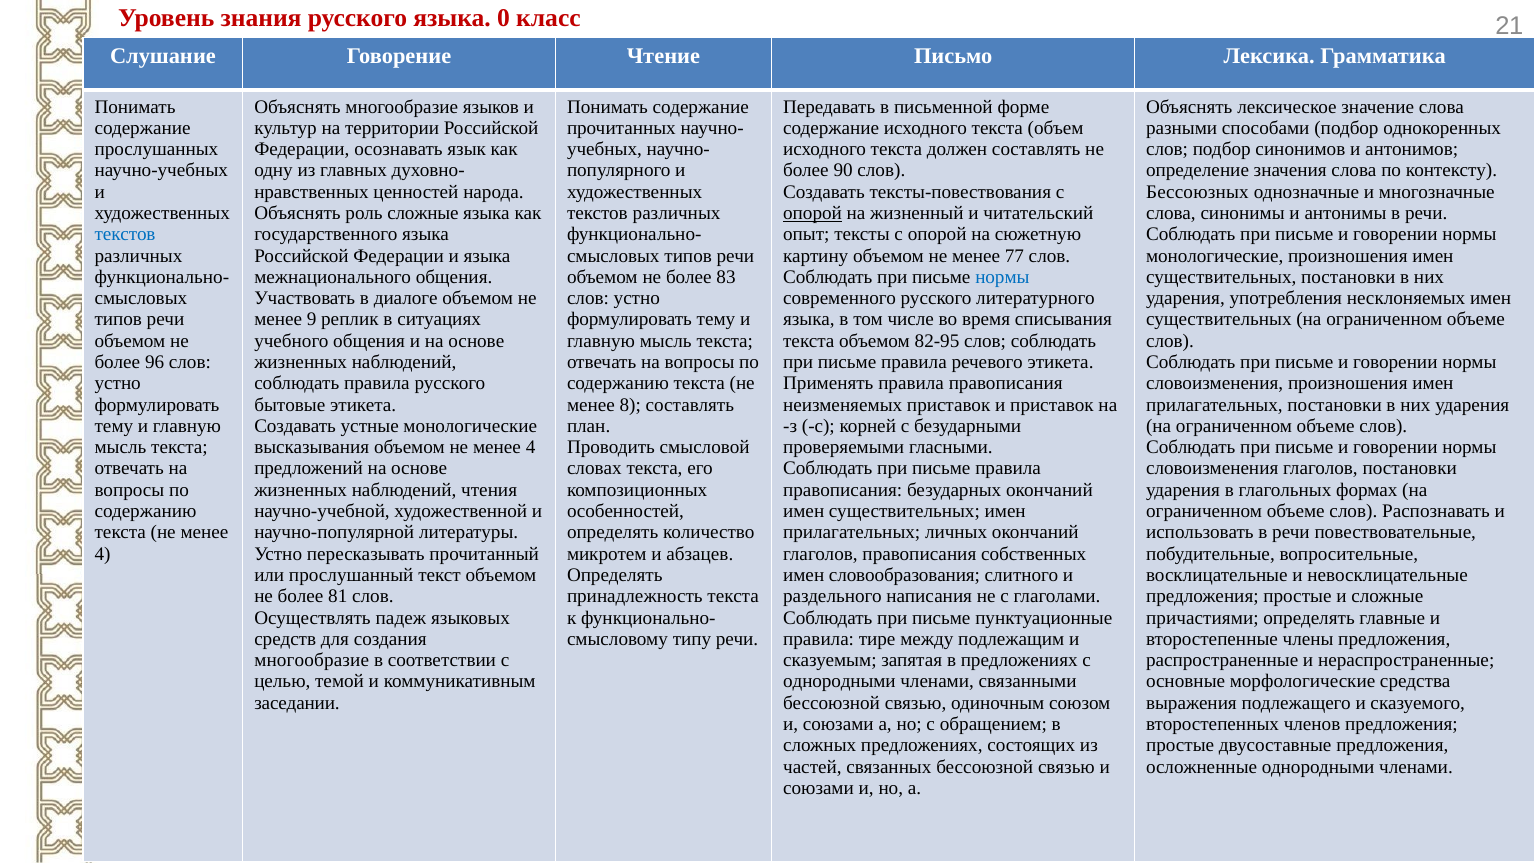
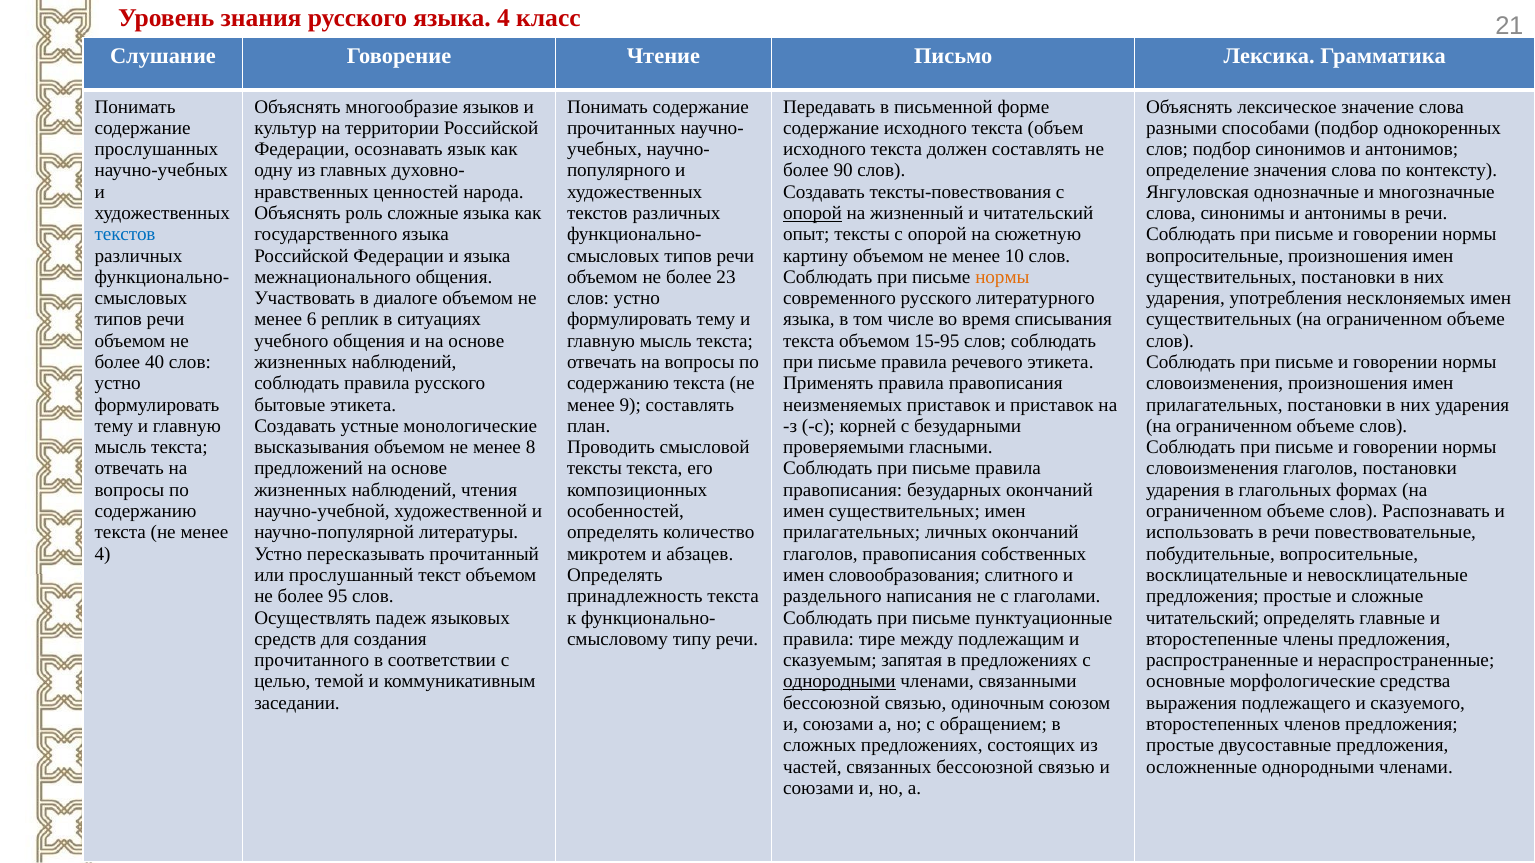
языка 0: 0 -> 4
Бессоюзных: Бессоюзных -> Янгуловская
77: 77 -> 10
монологические at (1215, 256): монологические -> вопросительные
83: 83 -> 23
нормы at (1002, 277) colour: blue -> orange
9: 9 -> 6
82-95: 82-95 -> 15-95
96: 96 -> 40
8: 8 -> 9
объемом не менее 4: 4 -> 8
словах at (594, 469): словах -> тексты
81: 81 -> 95
причастиями at (1202, 618): причастиями -> читательский
многообразие at (312, 661): многообразие -> прочитанного
однородными at (839, 682) underline: none -> present
